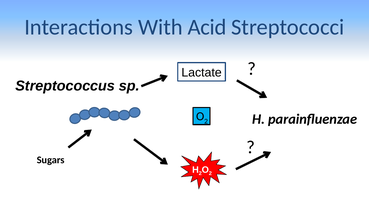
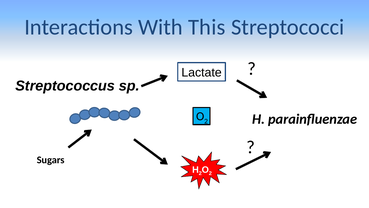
Acid: Acid -> This
